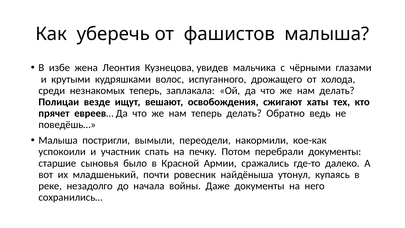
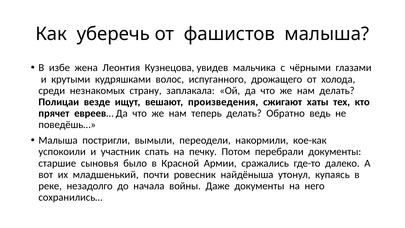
незнакомых теперь: теперь -> страну
освобождения: освобождения -> произведения
